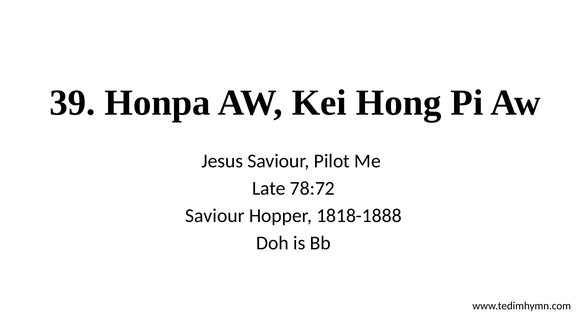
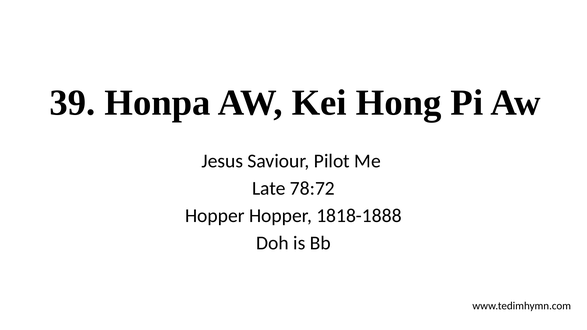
Saviour at (215, 216): Saviour -> Hopper
